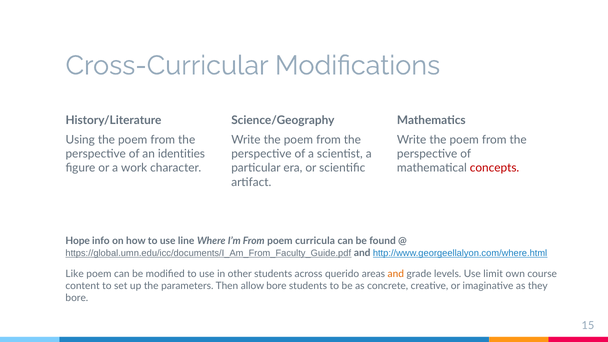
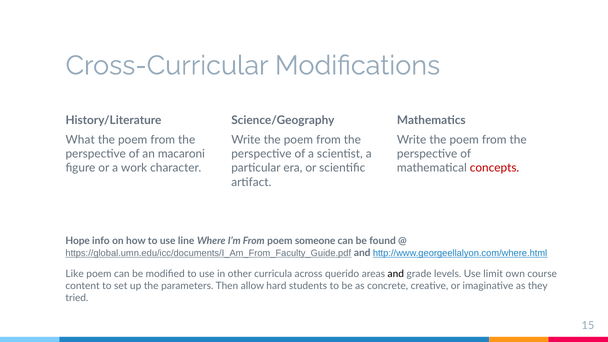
Using: Using -> What
identities: identities -> macaroni
curricula: curricula -> someone
other students: students -> curricula
and at (396, 274) colour: orange -> black
allow bore: bore -> hard
bore at (77, 298): bore -> tried
